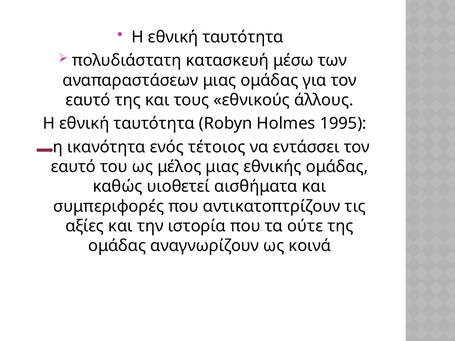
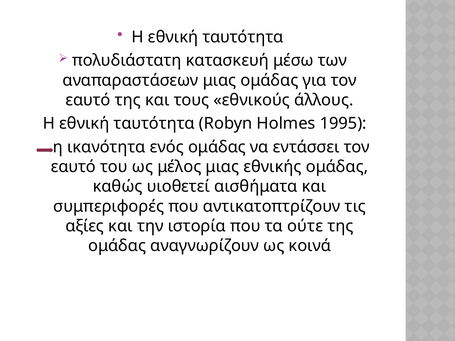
ενός τέτοιος: τέτοιος -> ομάδας
